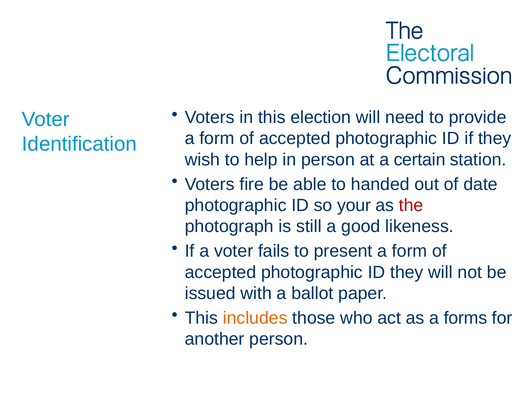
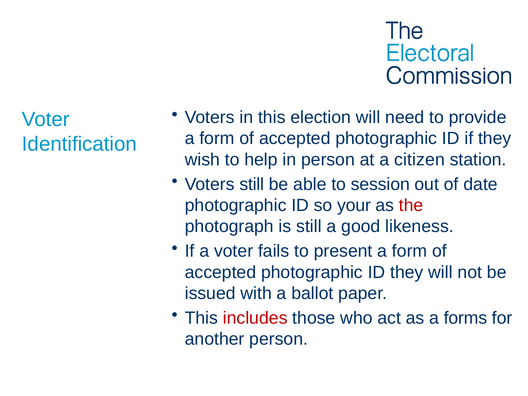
certain: certain -> citizen
Voters fire: fire -> still
handed: handed -> session
includes colour: orange -> red
